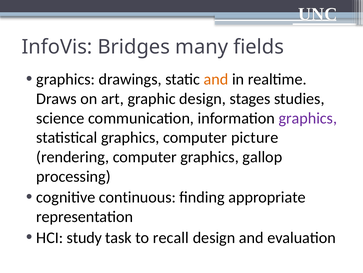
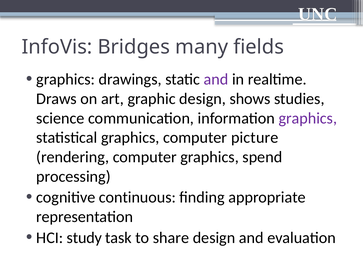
and at (216, 79) colour: orange -> purple
stages: stages -> shows
gallop: gallop -> spend
recall: recall -> share
